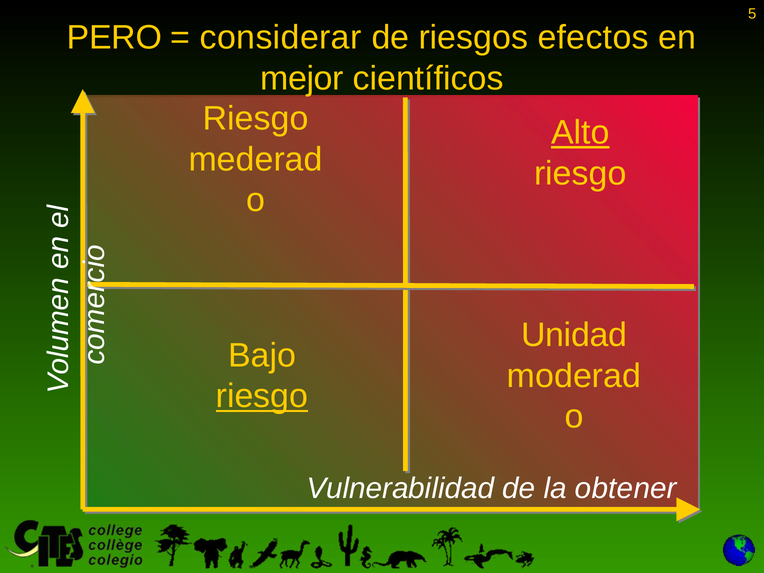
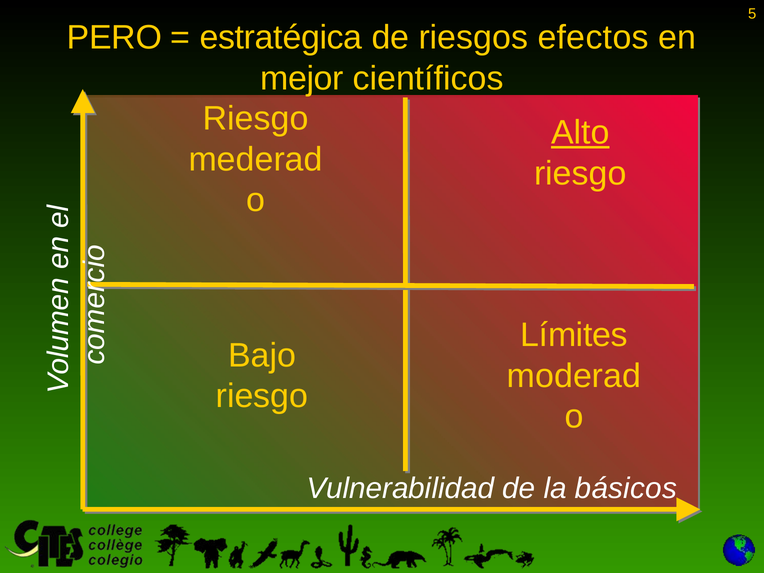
considerar: considerar -> estratégica
Unidad: Unidad -> Límites
riesgo at (262, 396) underline: present -> none
obtener: obtener -> básicos
